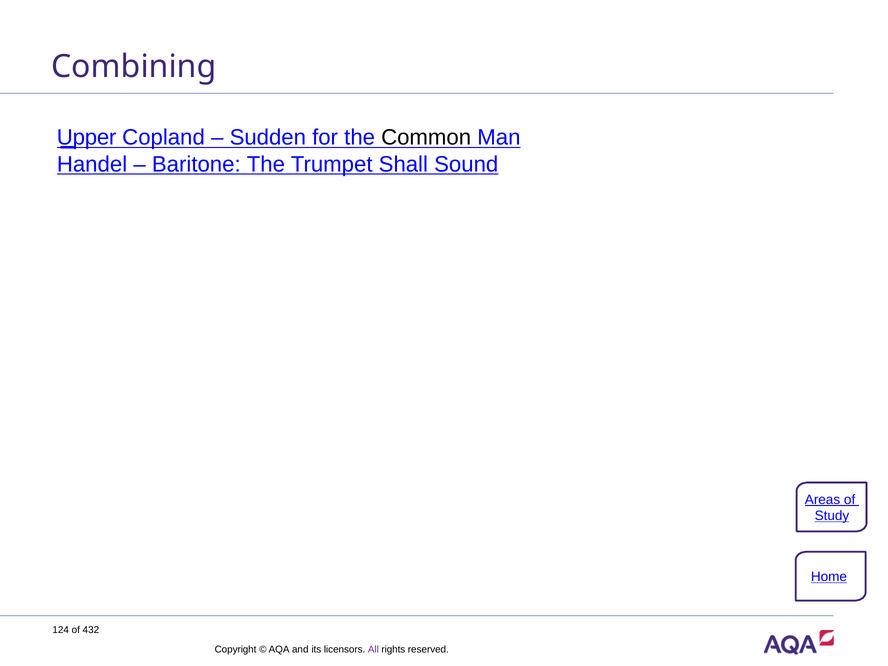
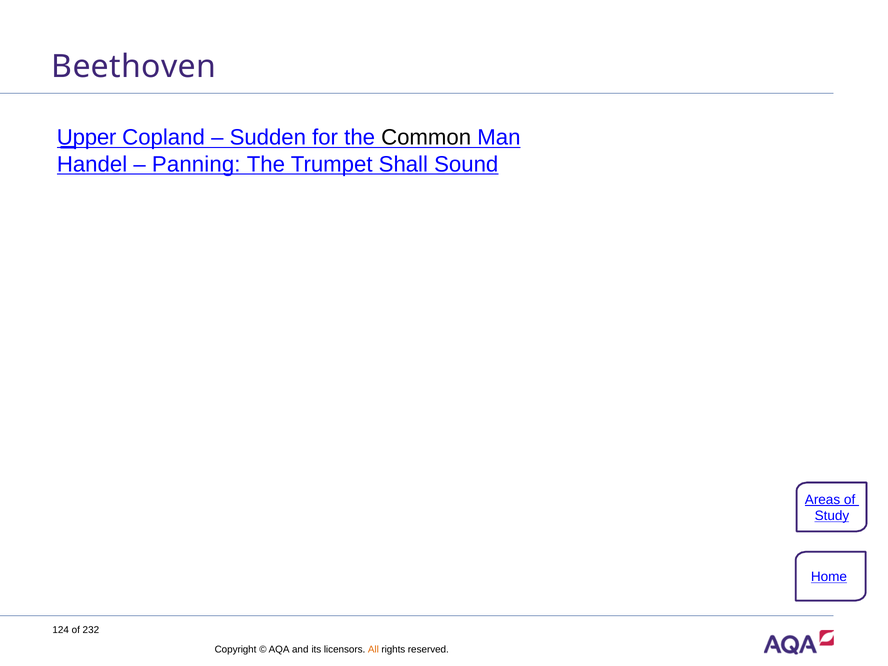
Combining: Combining -> Beethoven
Baritone: Baritone -> Panning
432: 432 -> 232
All colour: purple -> orange
